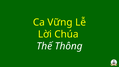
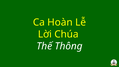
Vững: Vững -> Hoàn
